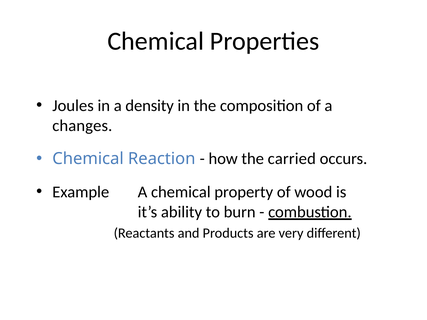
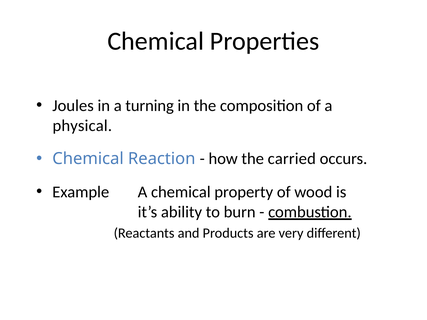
density: density -> turning
changes: changes -> physical
